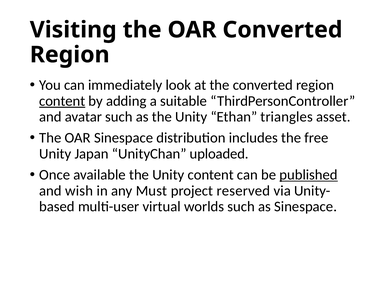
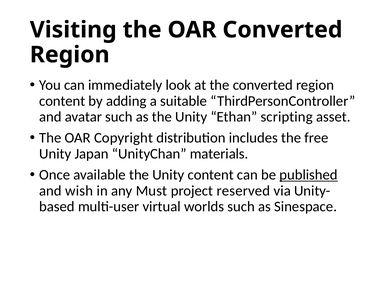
content at (62, 101) underline: present -> none
triangles: triangles -> scripting
OAR Sinespace: Sinespace -> Copyright
uploaded: uploaded -> materials
